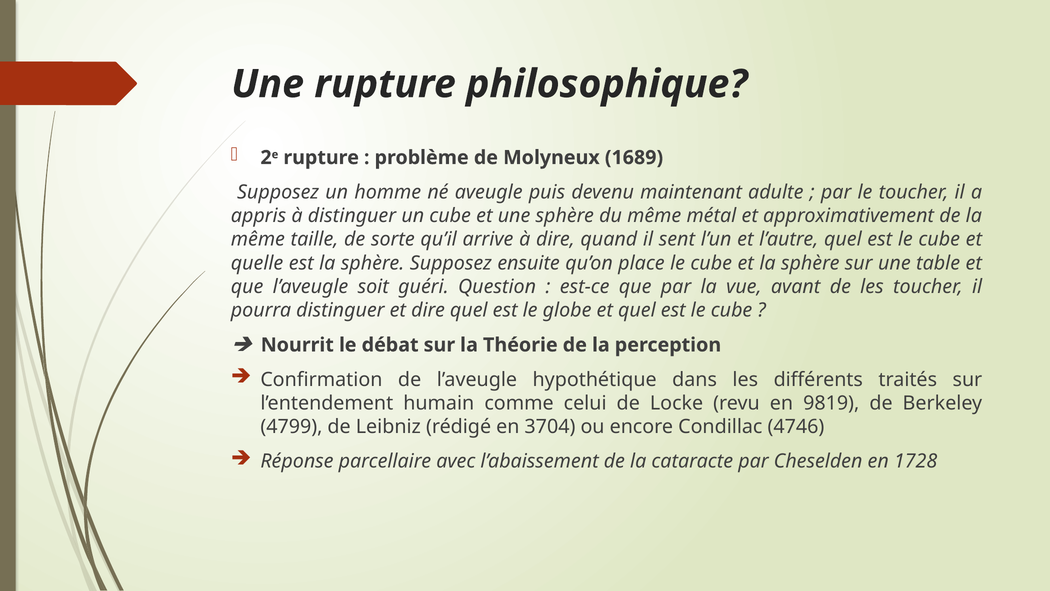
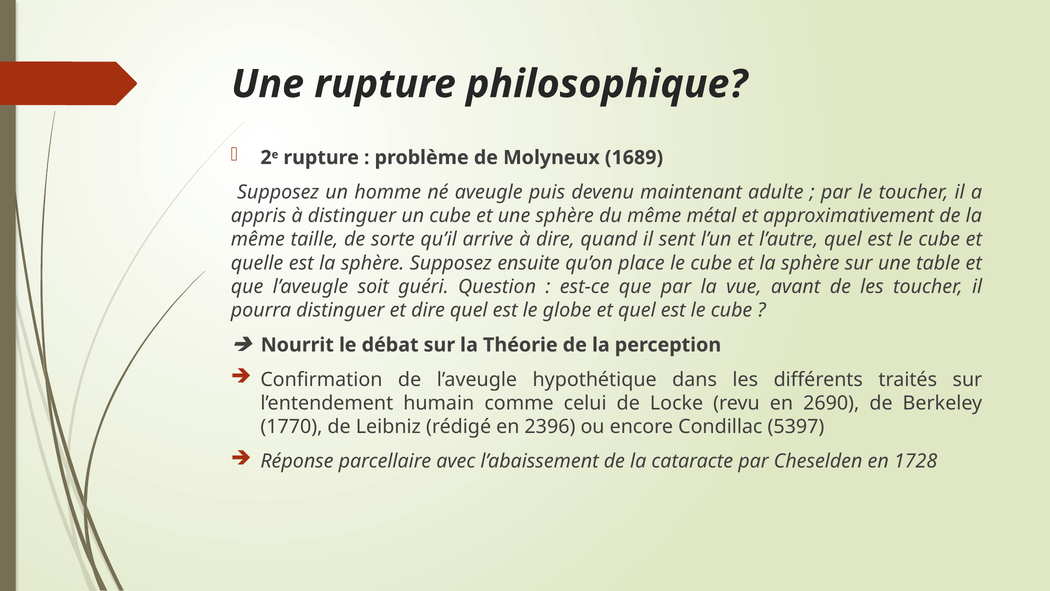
9819: 9819 -> 2690
4799: 4799 -> 1770
3704: 3704 -> 2396
4746: 4746 -> 5397
